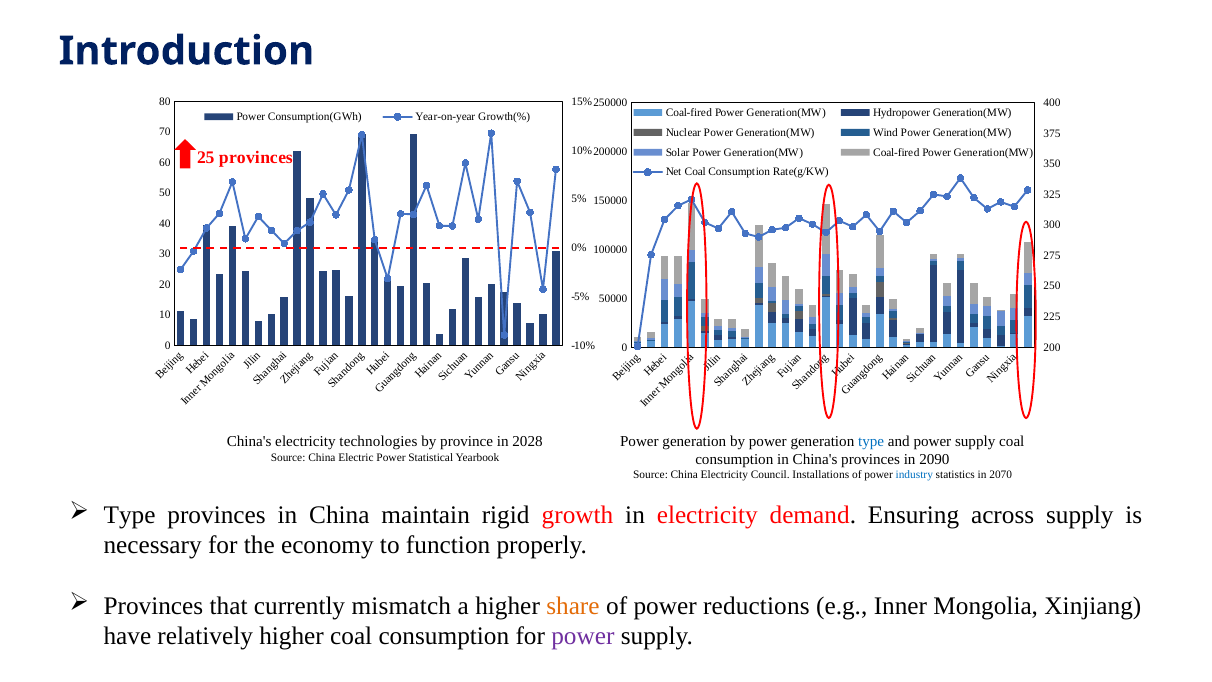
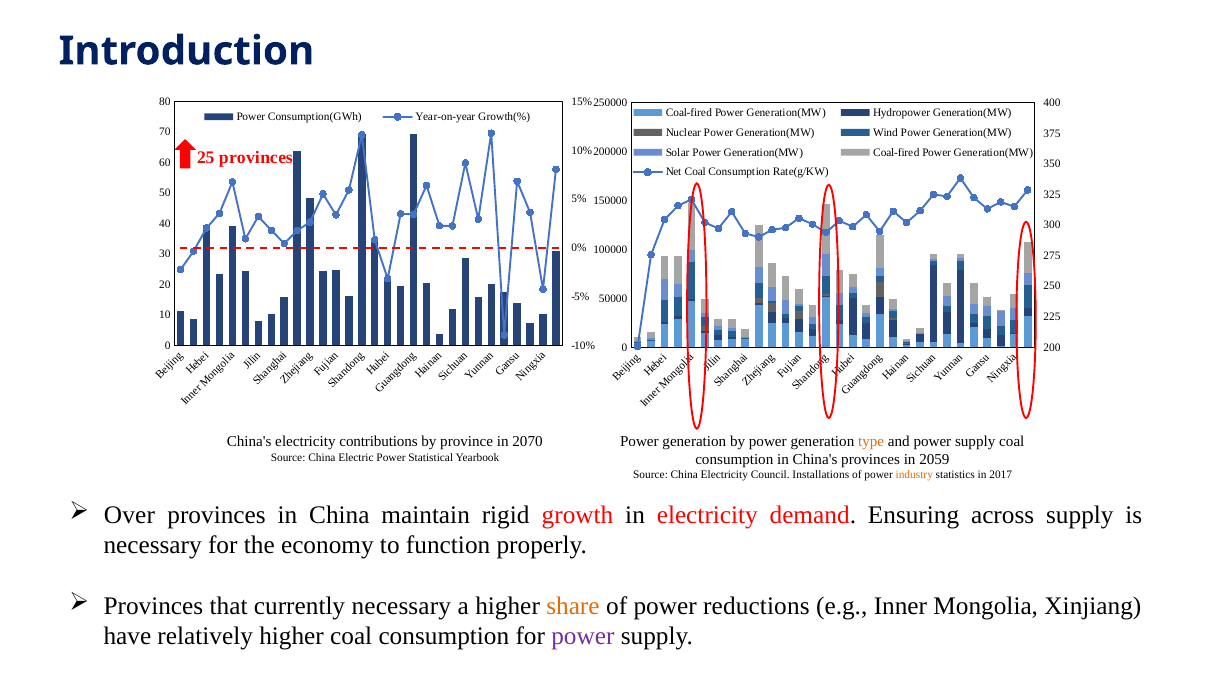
type at (871, 441) colour: blue -> orange
technologies: technologies -> contributions
2028: 2028 -> 2070
2090: 2090 -> 2059
industry colour: blue -> orange
2070: 2070 -> 2017
Type at (130, 515): Type -> Over
currently mismatch: mismatch -> necessary
